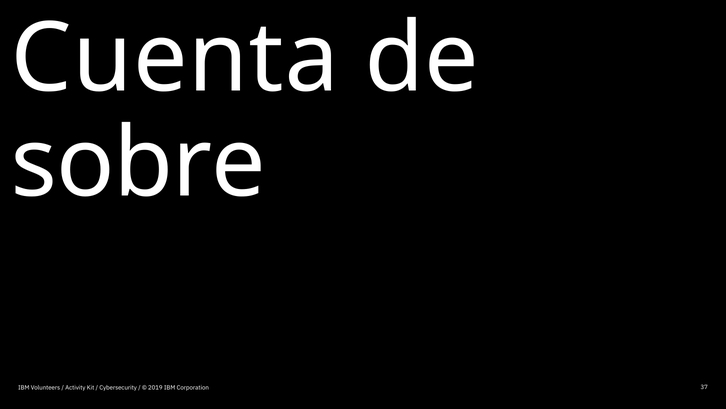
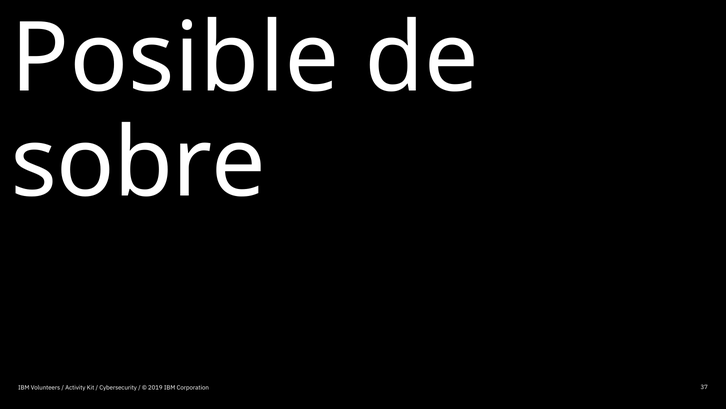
Cuenta: Cuenta -> Posible
